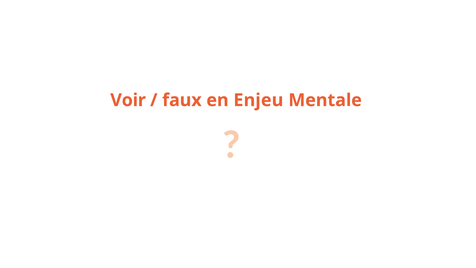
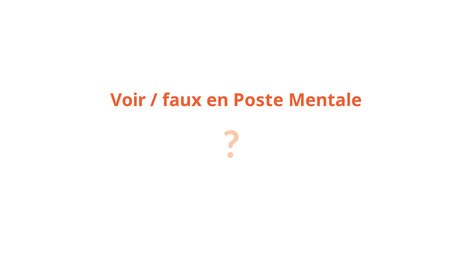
Enjeu: Enjeu -> Poste
